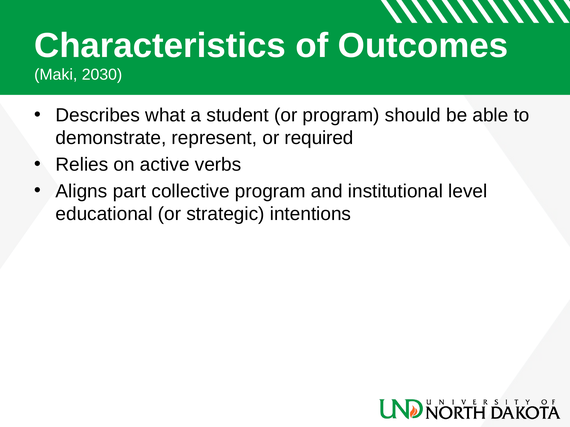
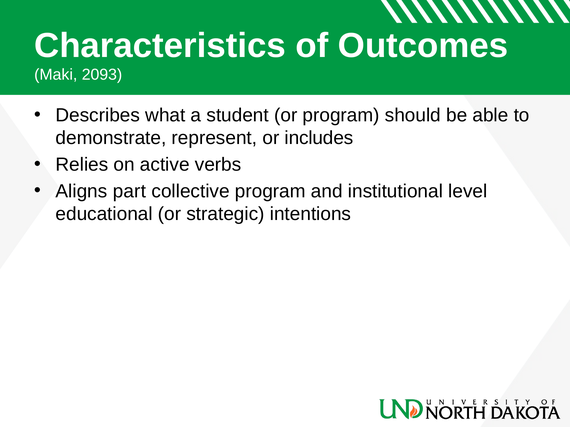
2030: 2030 -> 2093
required: required -> includes
